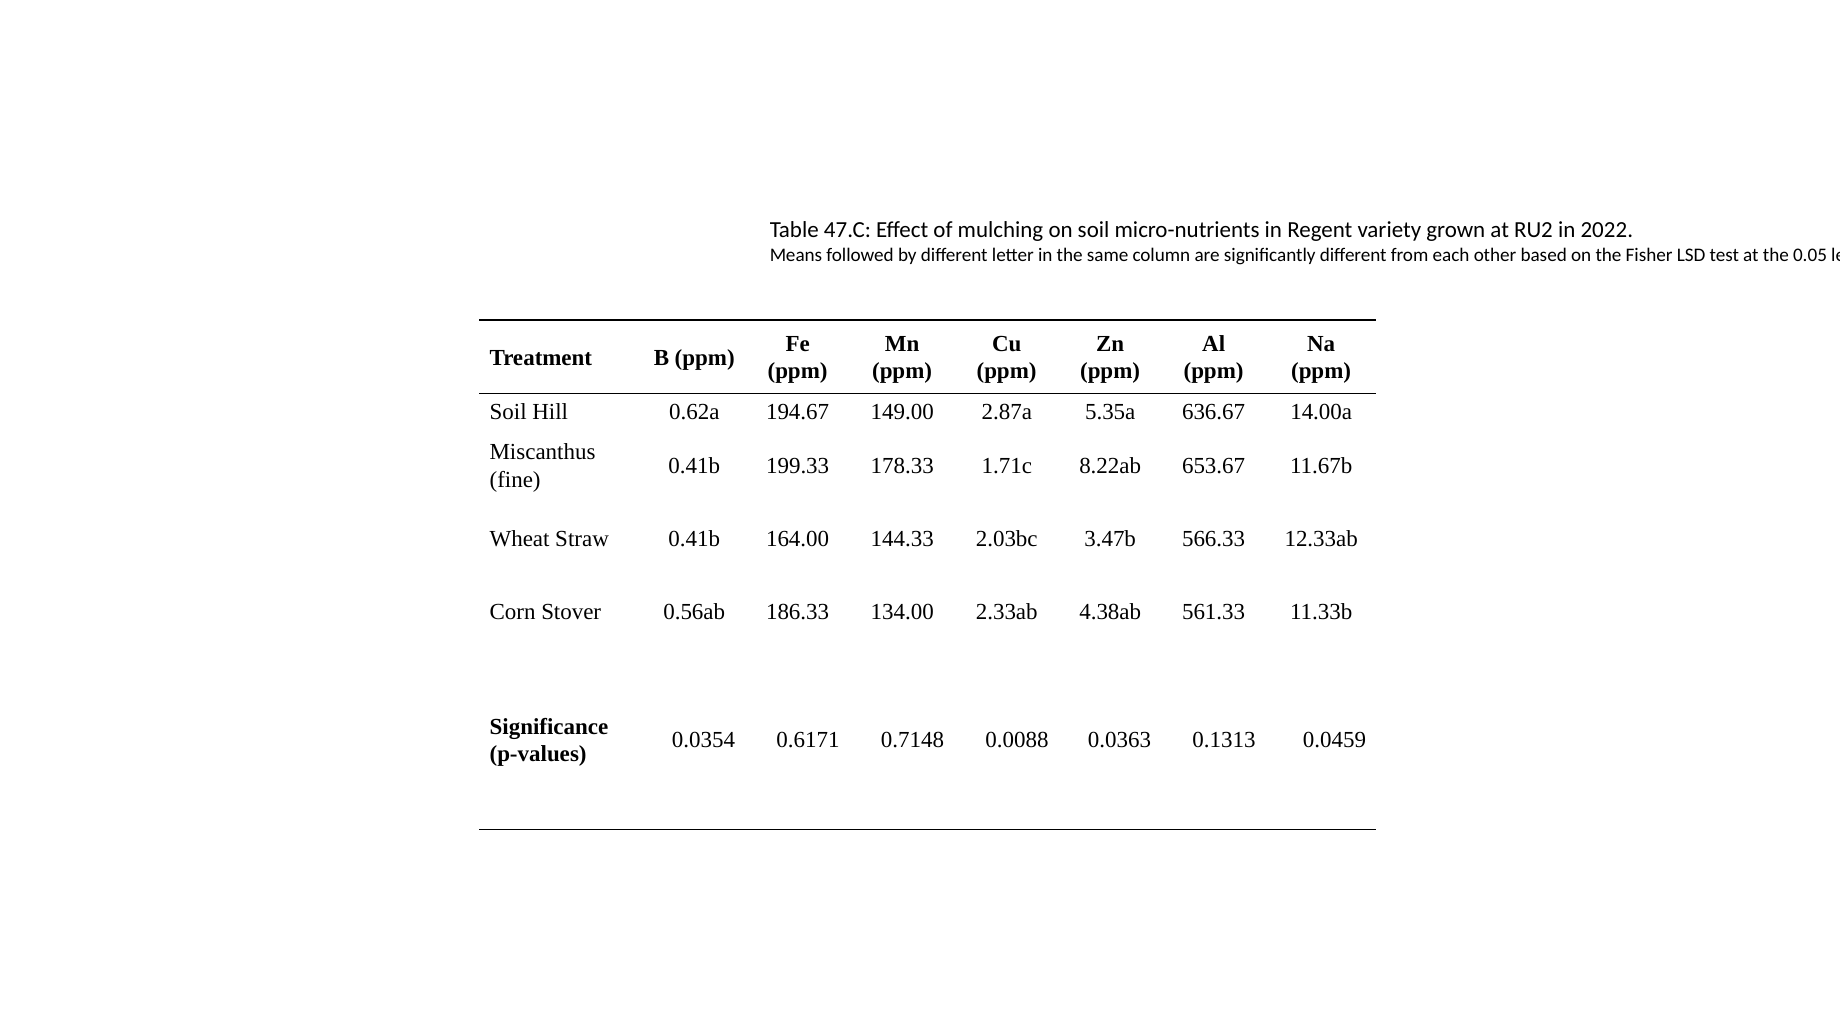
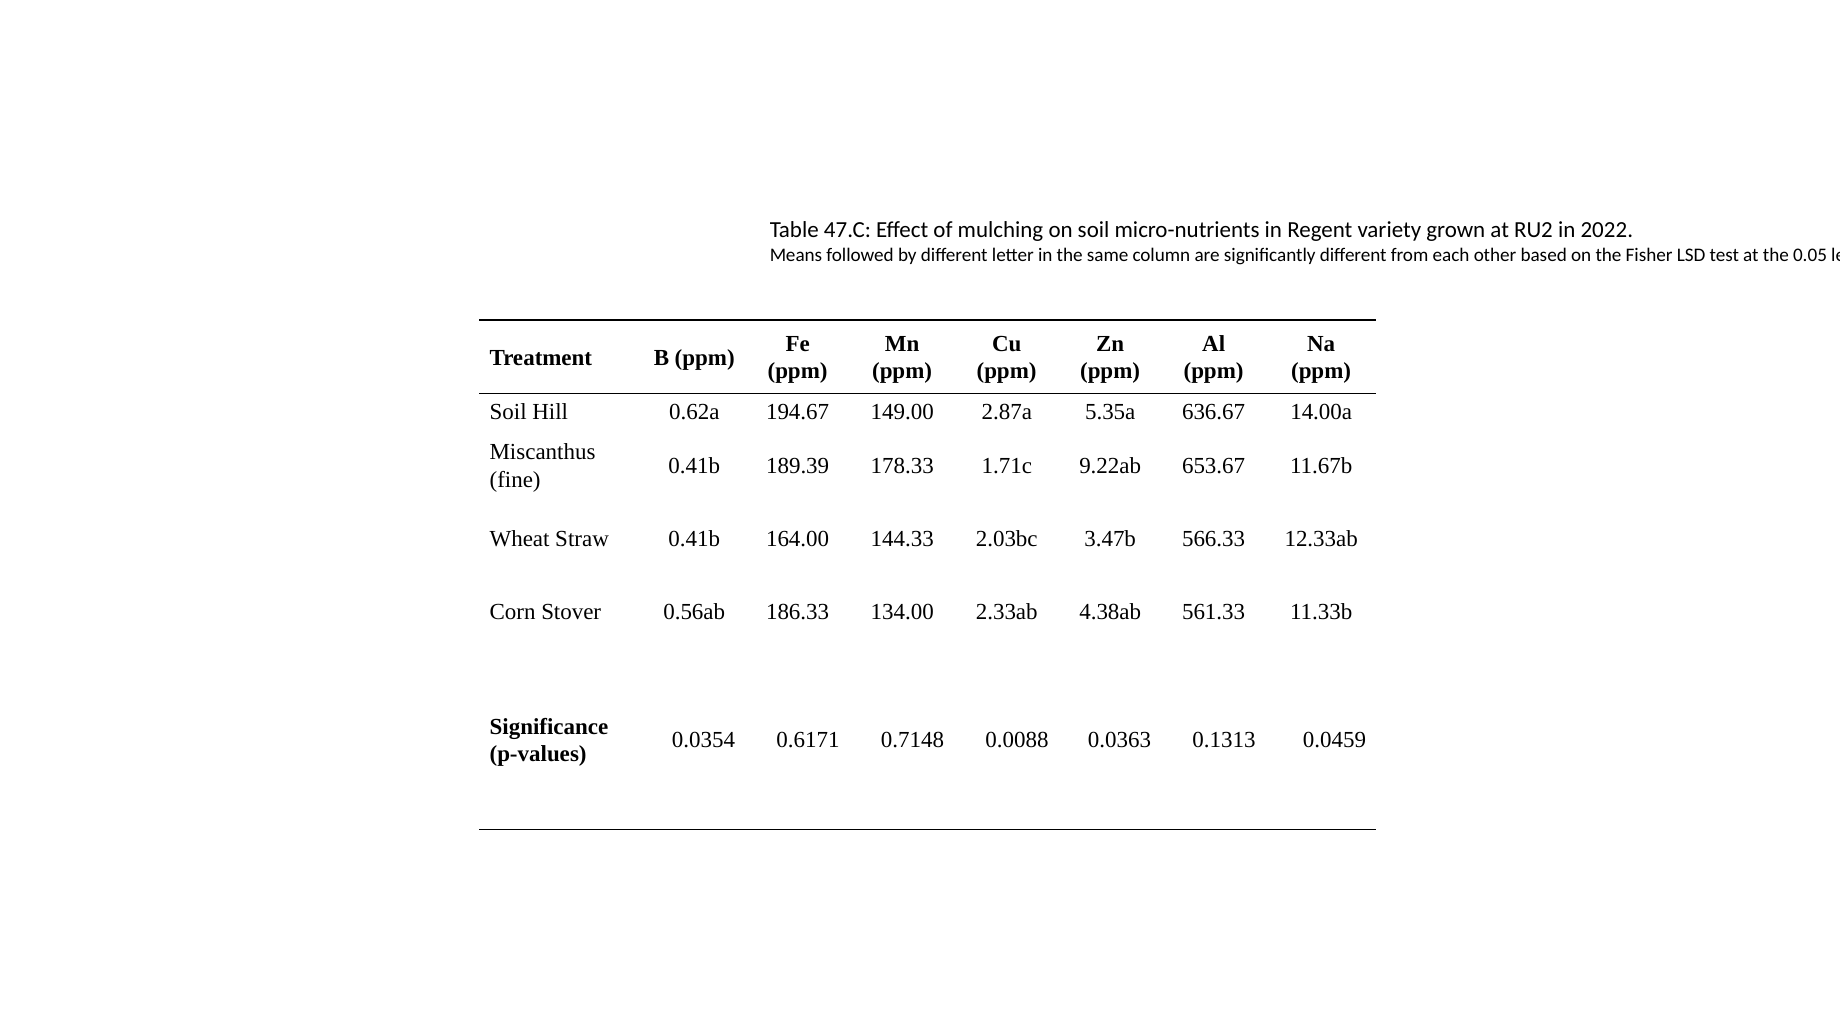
199.33: 199.33 -> 189.39
8.22ab: 8.22ab -> 9.22ab
